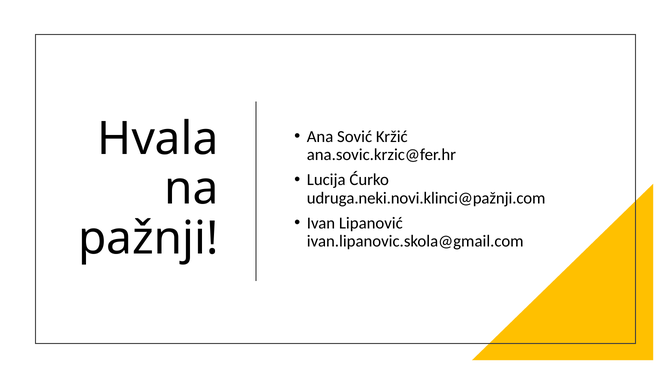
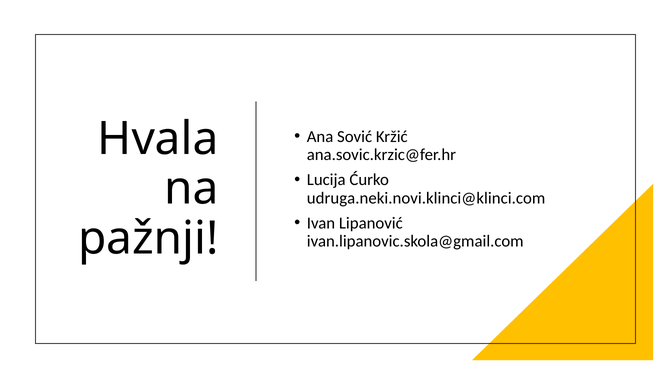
udruga.neki.novi.klinci@pažnji.com: udruga.neki.novi.klinci@pažnji.com -> udruga.neki.novi.klinci@klinci.com
